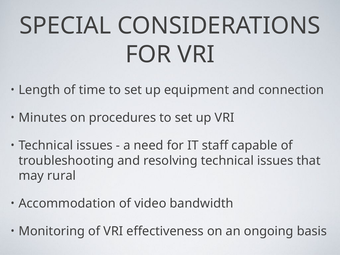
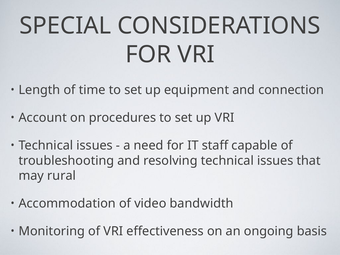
Minutes: Minutes -> Account
